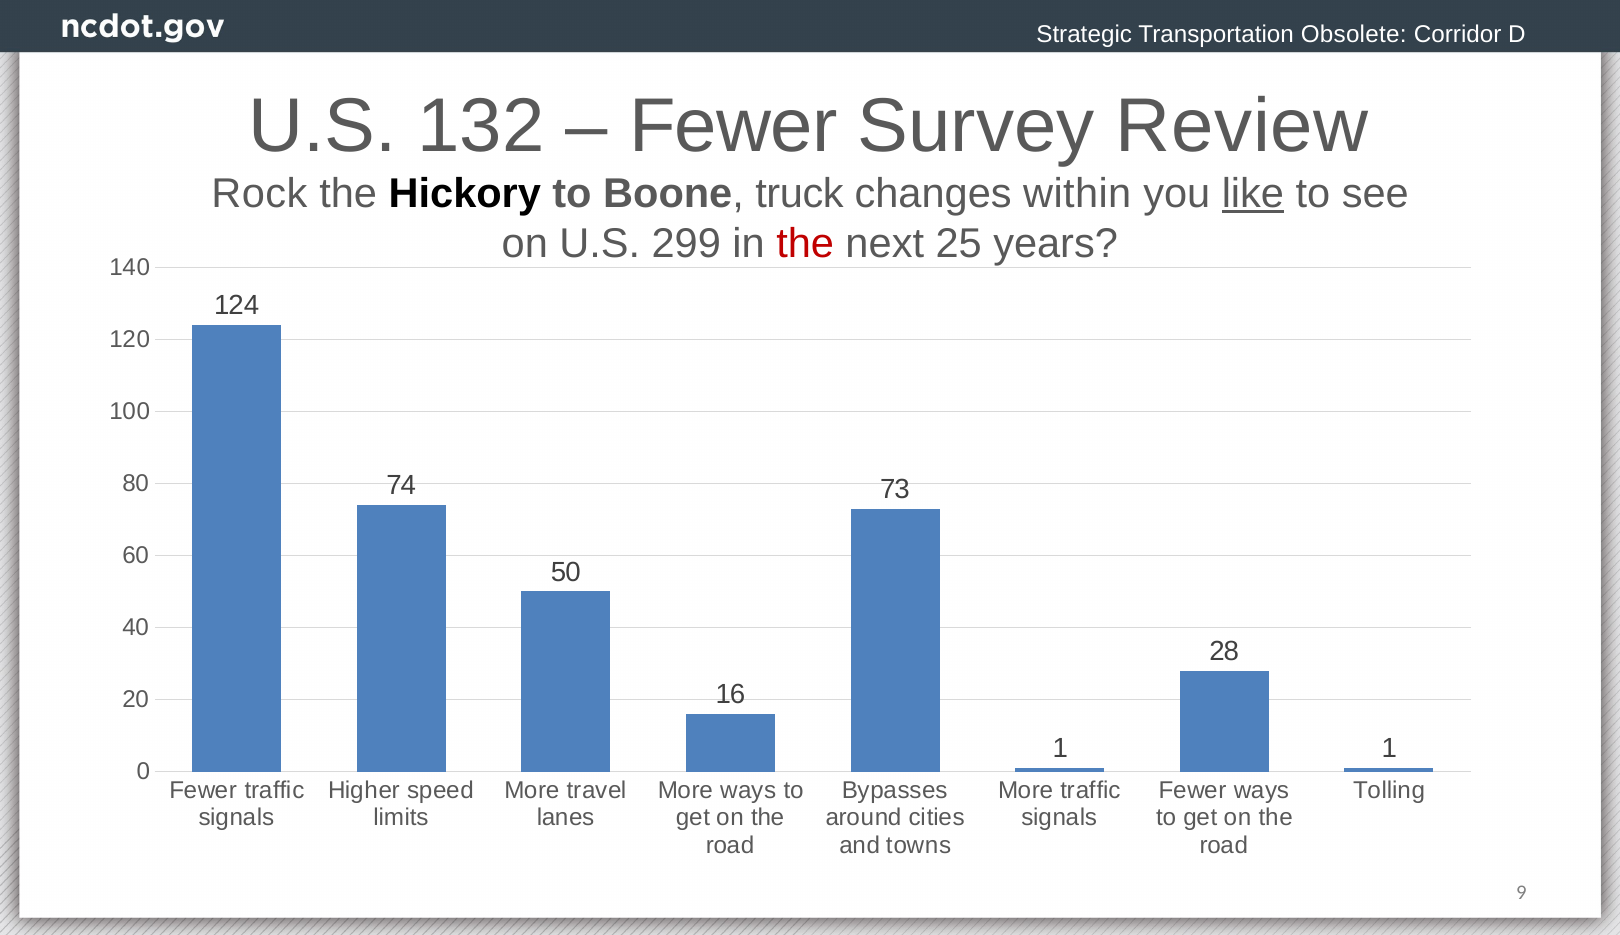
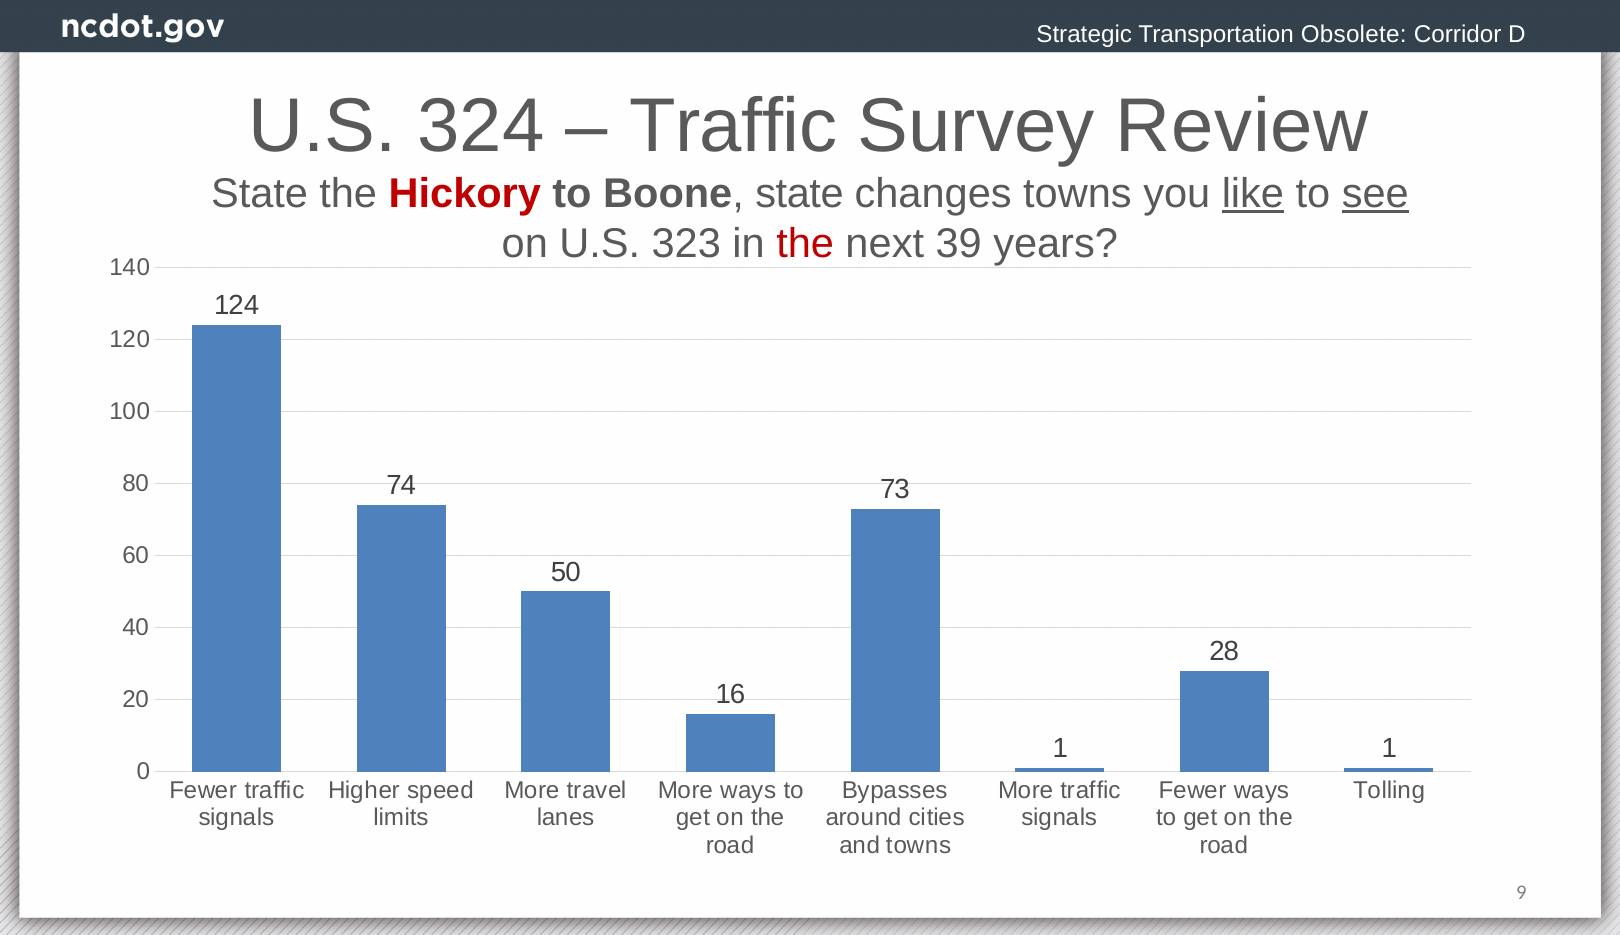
132: 132 -> 324
Fewer at (733, 126): Fewer -> Traffic
Rock at (259, 194): Rock -> State
Hickory colour: black -> red
Boone truck: truck -> state
changes within: within -> towns
see underline: none -> present
299: 299 -> 323
25: 25 -> 39
